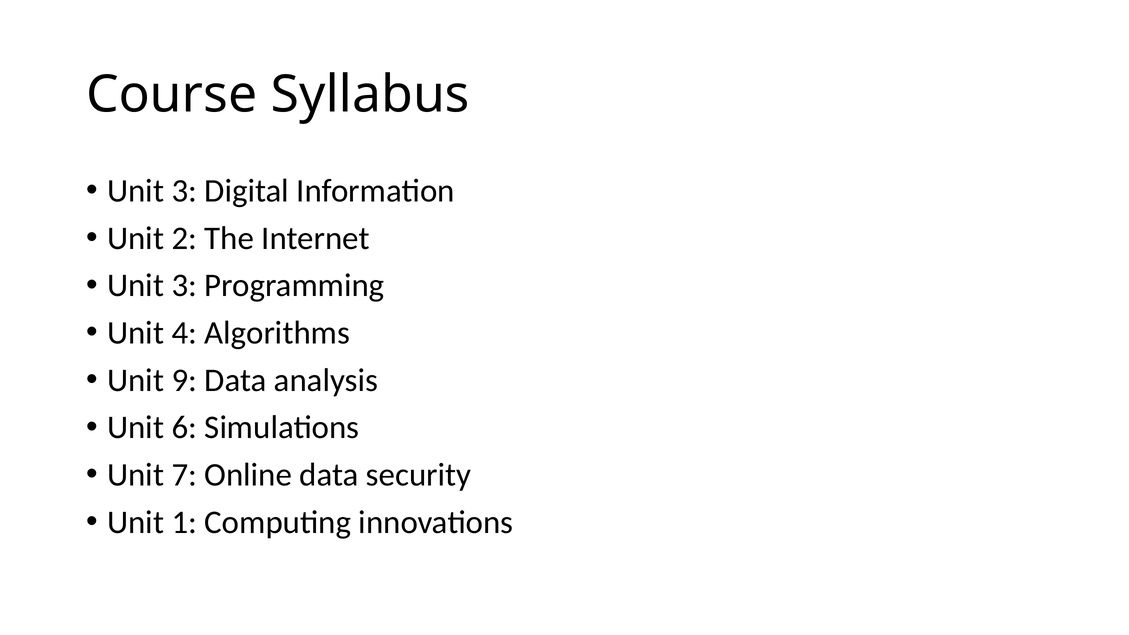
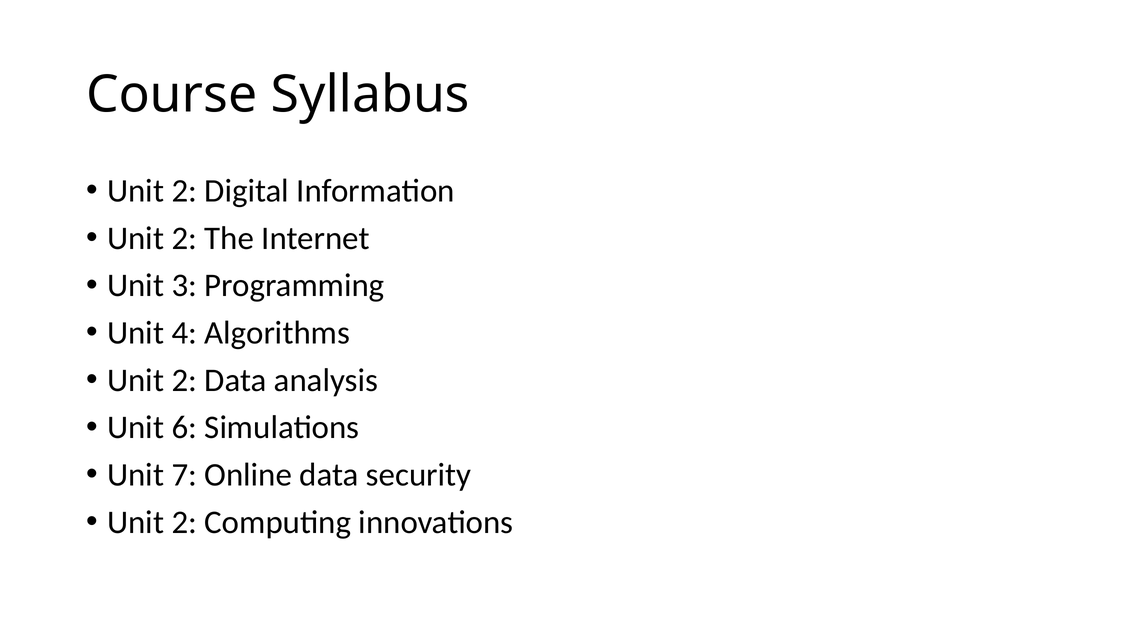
3 at (184, 191): 3 -> 2
9 at (184, 380): 9 -> 2
1 at (184, 522): 1 -> 2
